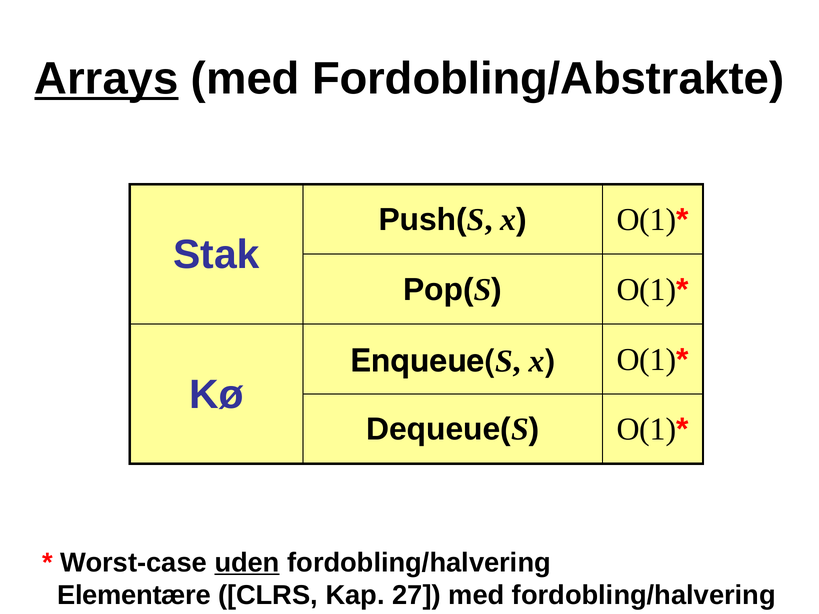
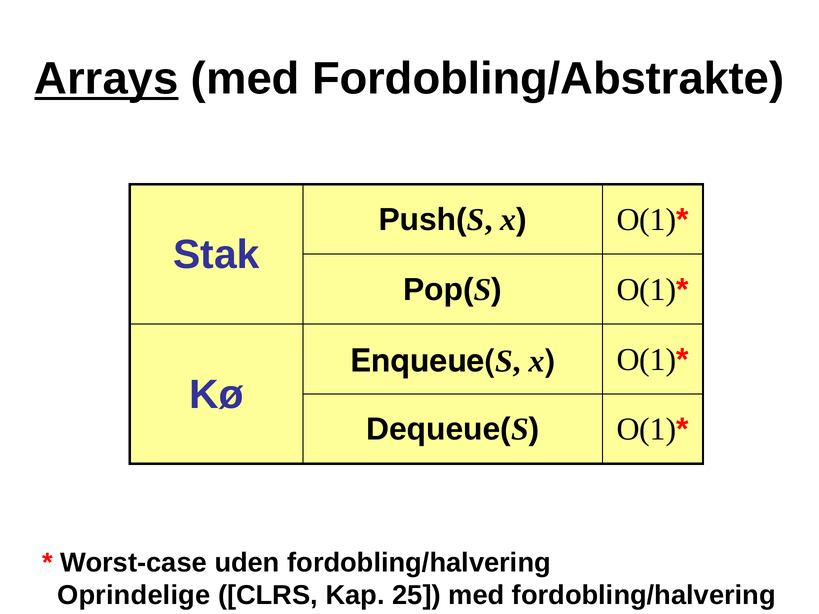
uden underline: present -> none
Elementære: Elementære -> Oprindelige
27: 27 -> 25
